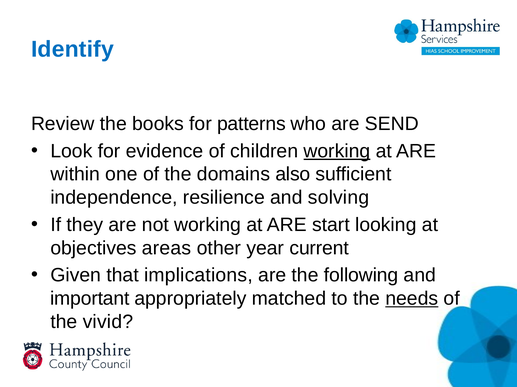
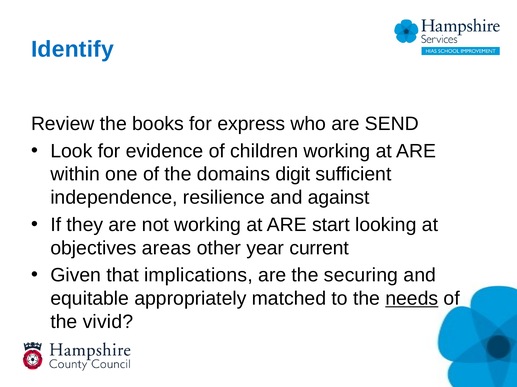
patterns: patterns -> express
working at (337, 151) underline: present -> none
also: also -> digit
solving: solving -> against
following: following -> securing
important: important -> equitable
